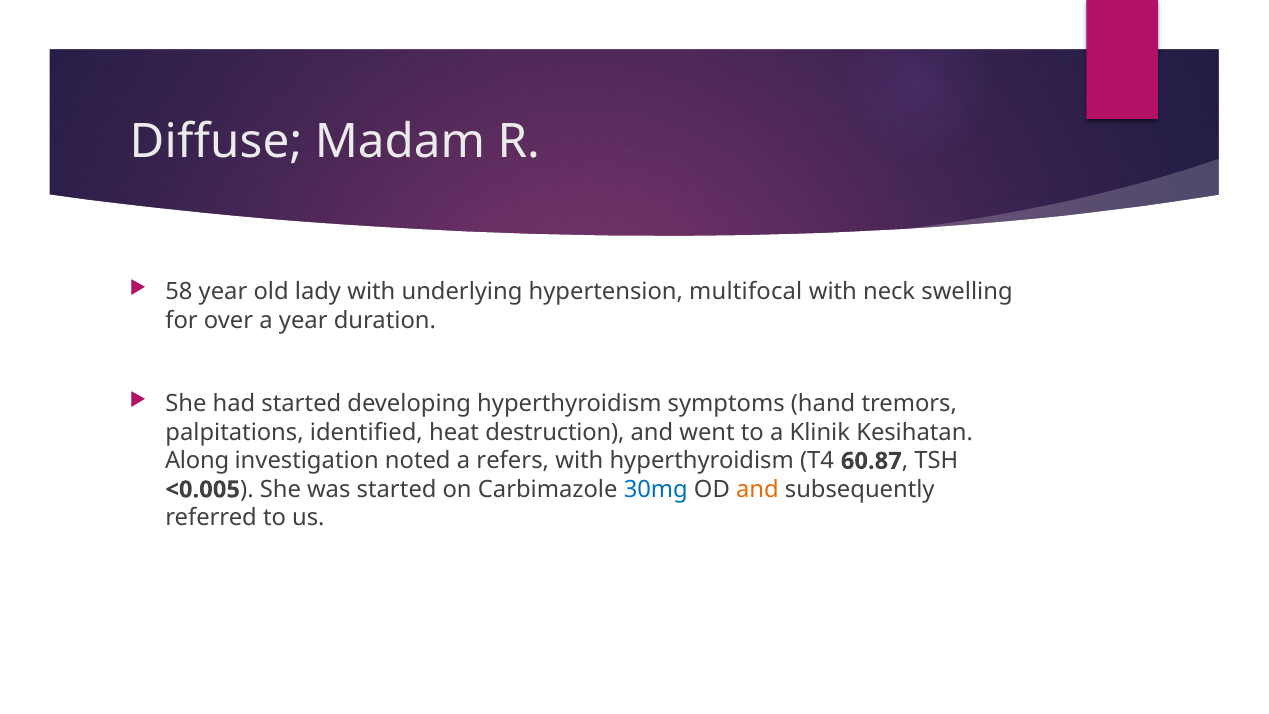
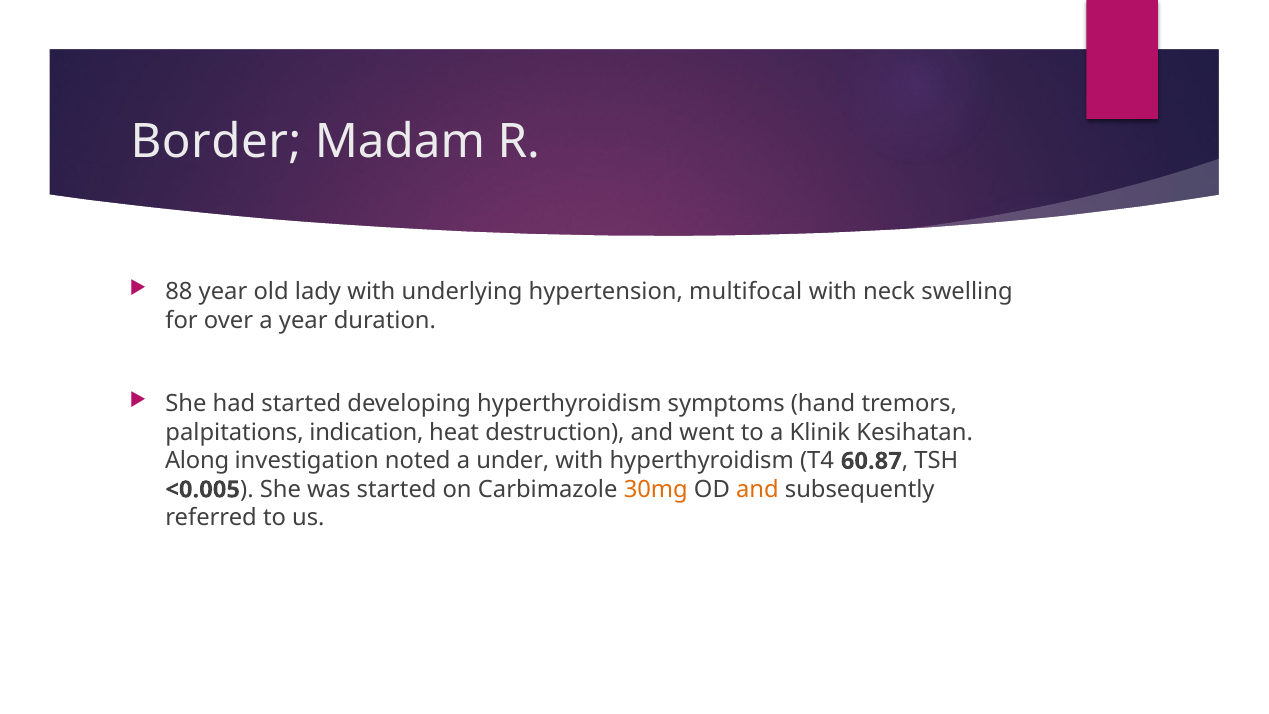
Diffuse: Diffuse -> Border
58: 58 -> 88
identified: identified -> indication
refers: refers -> under
30mg colour: blue -> orange
